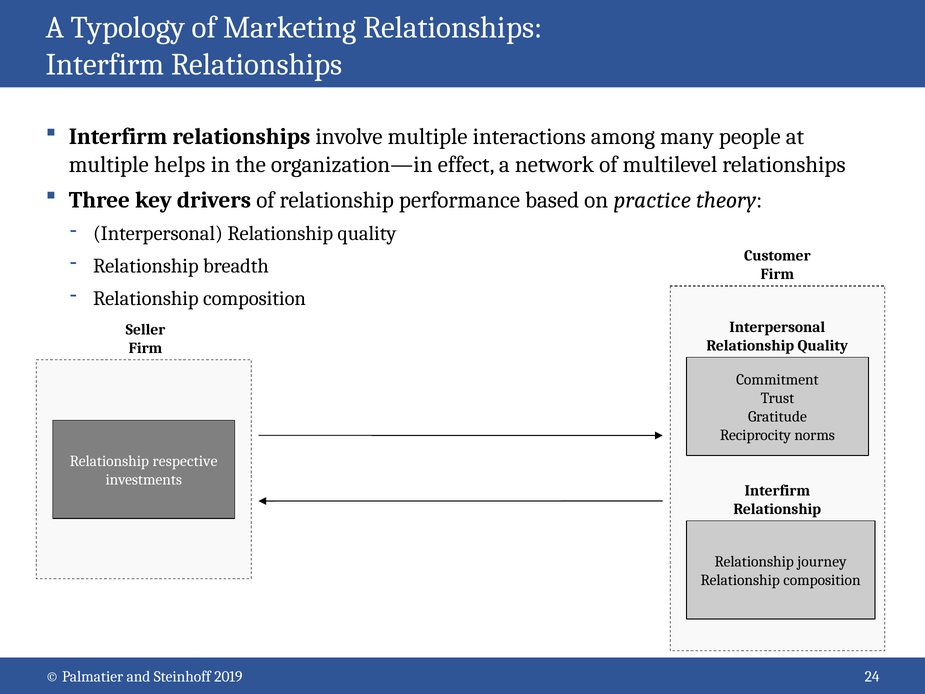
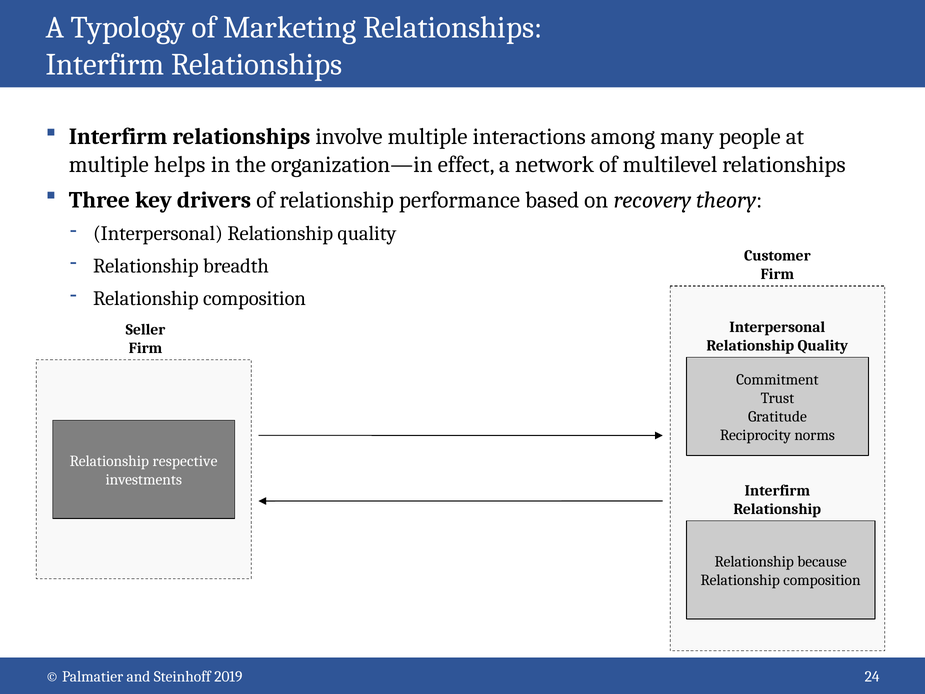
practice: practice -> recovery
journey: journey -> because
